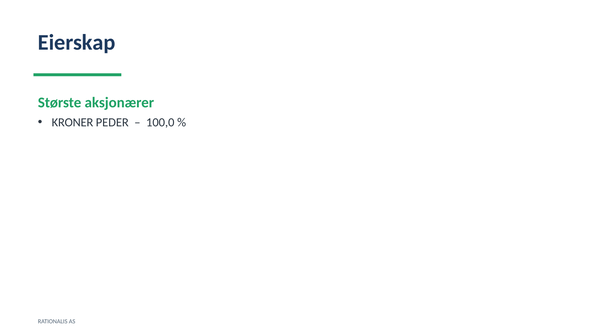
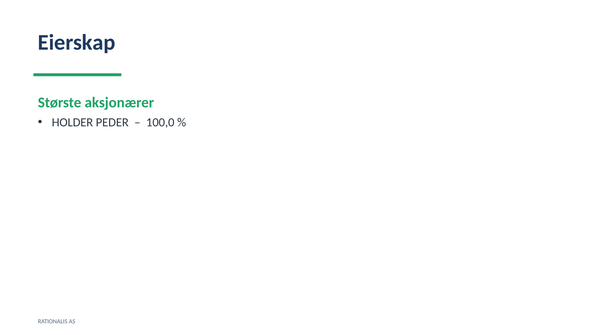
KRONER: KRONER -> HOLDER
